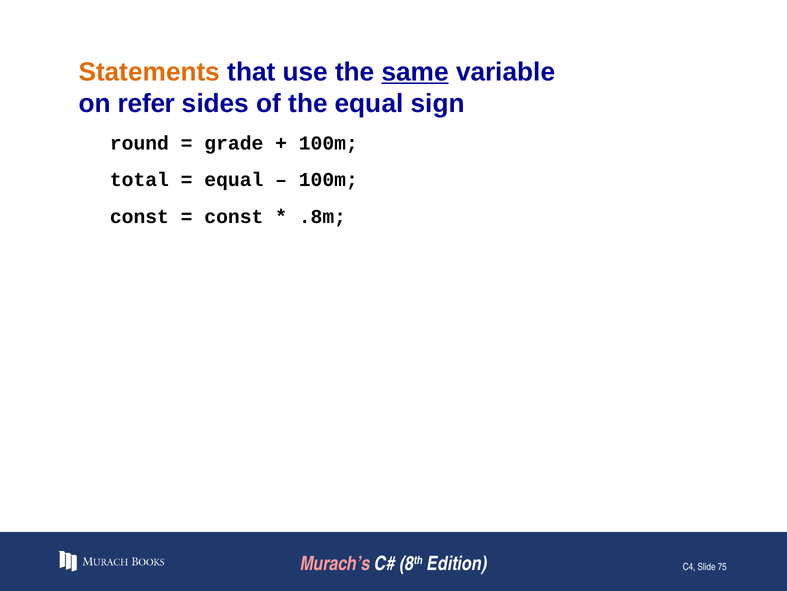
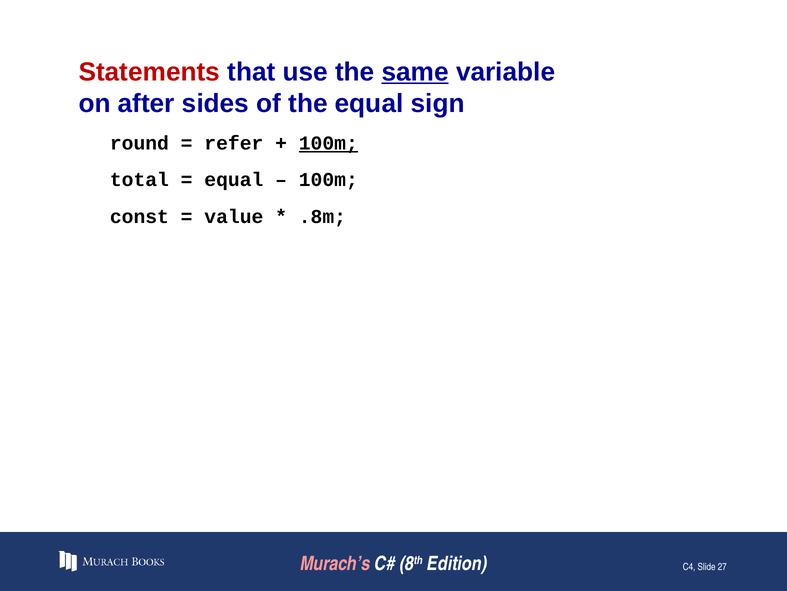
Statements colour: orange -> red
refer: refer -> after
grade: grade -> refer
100m at (328, 143) underline: none -> present
const at (234, 216): const -> value
75: 75 -> 27
